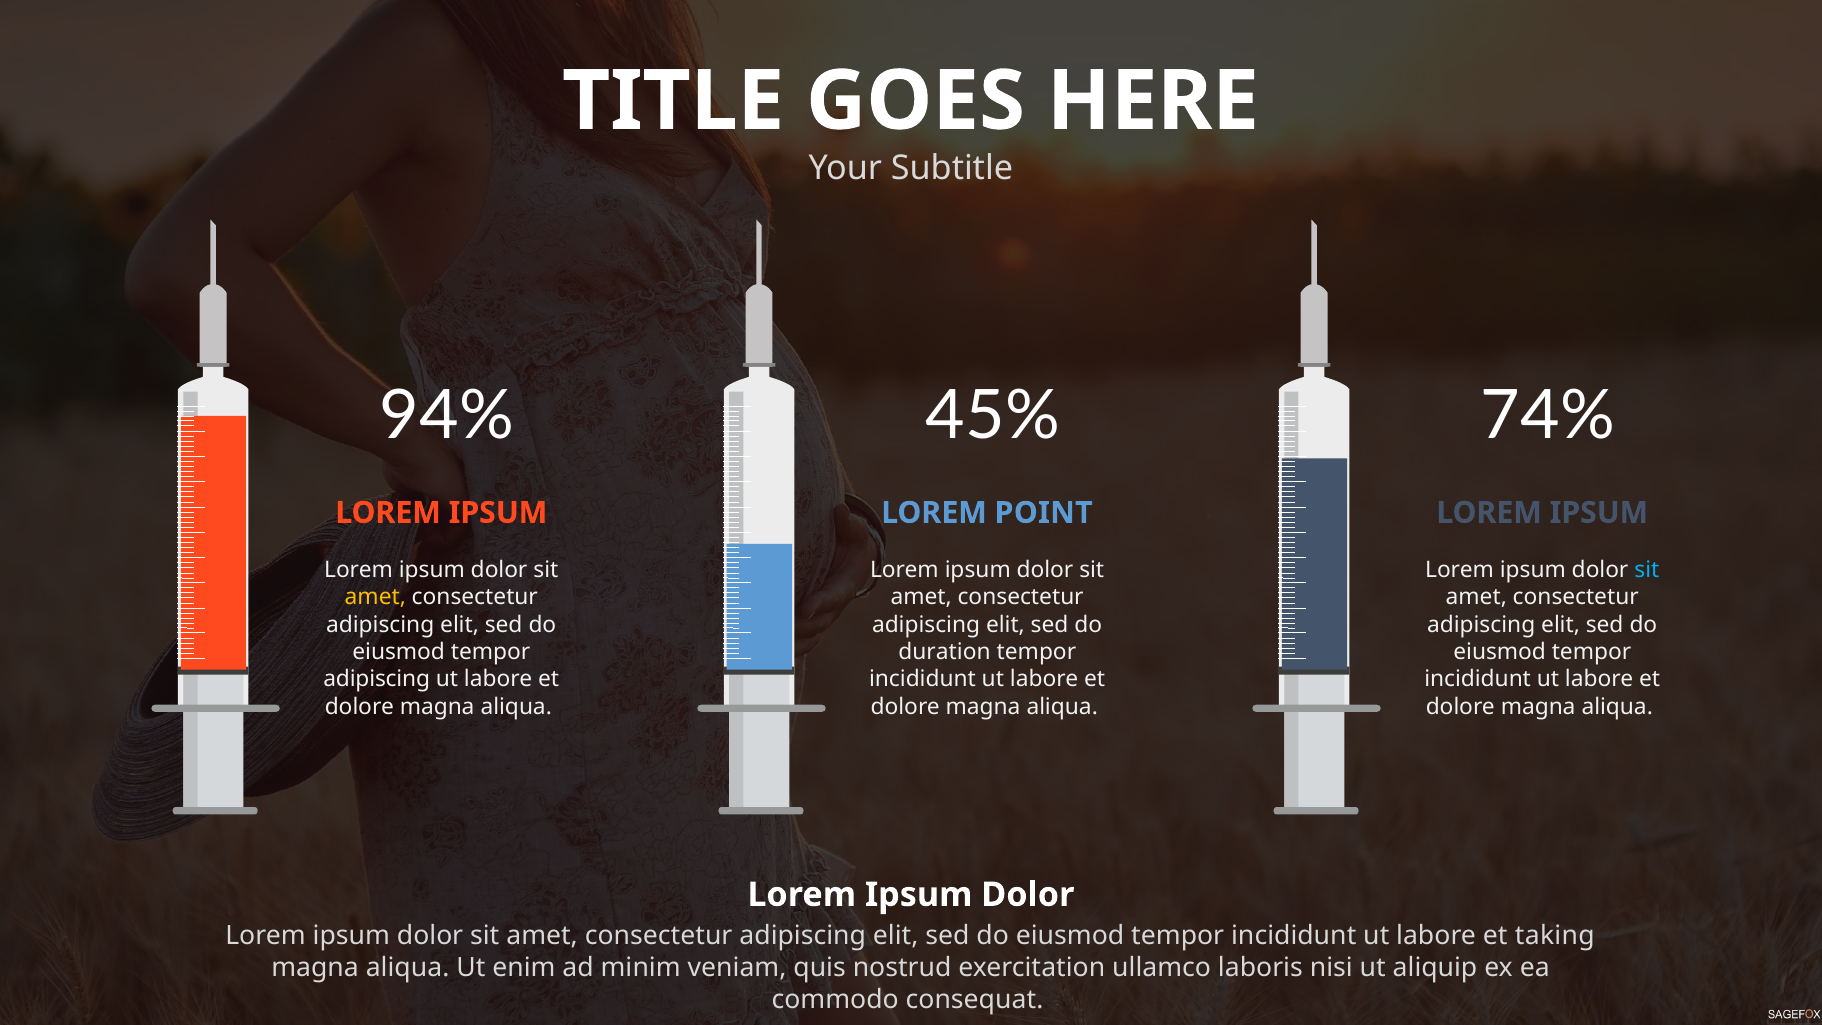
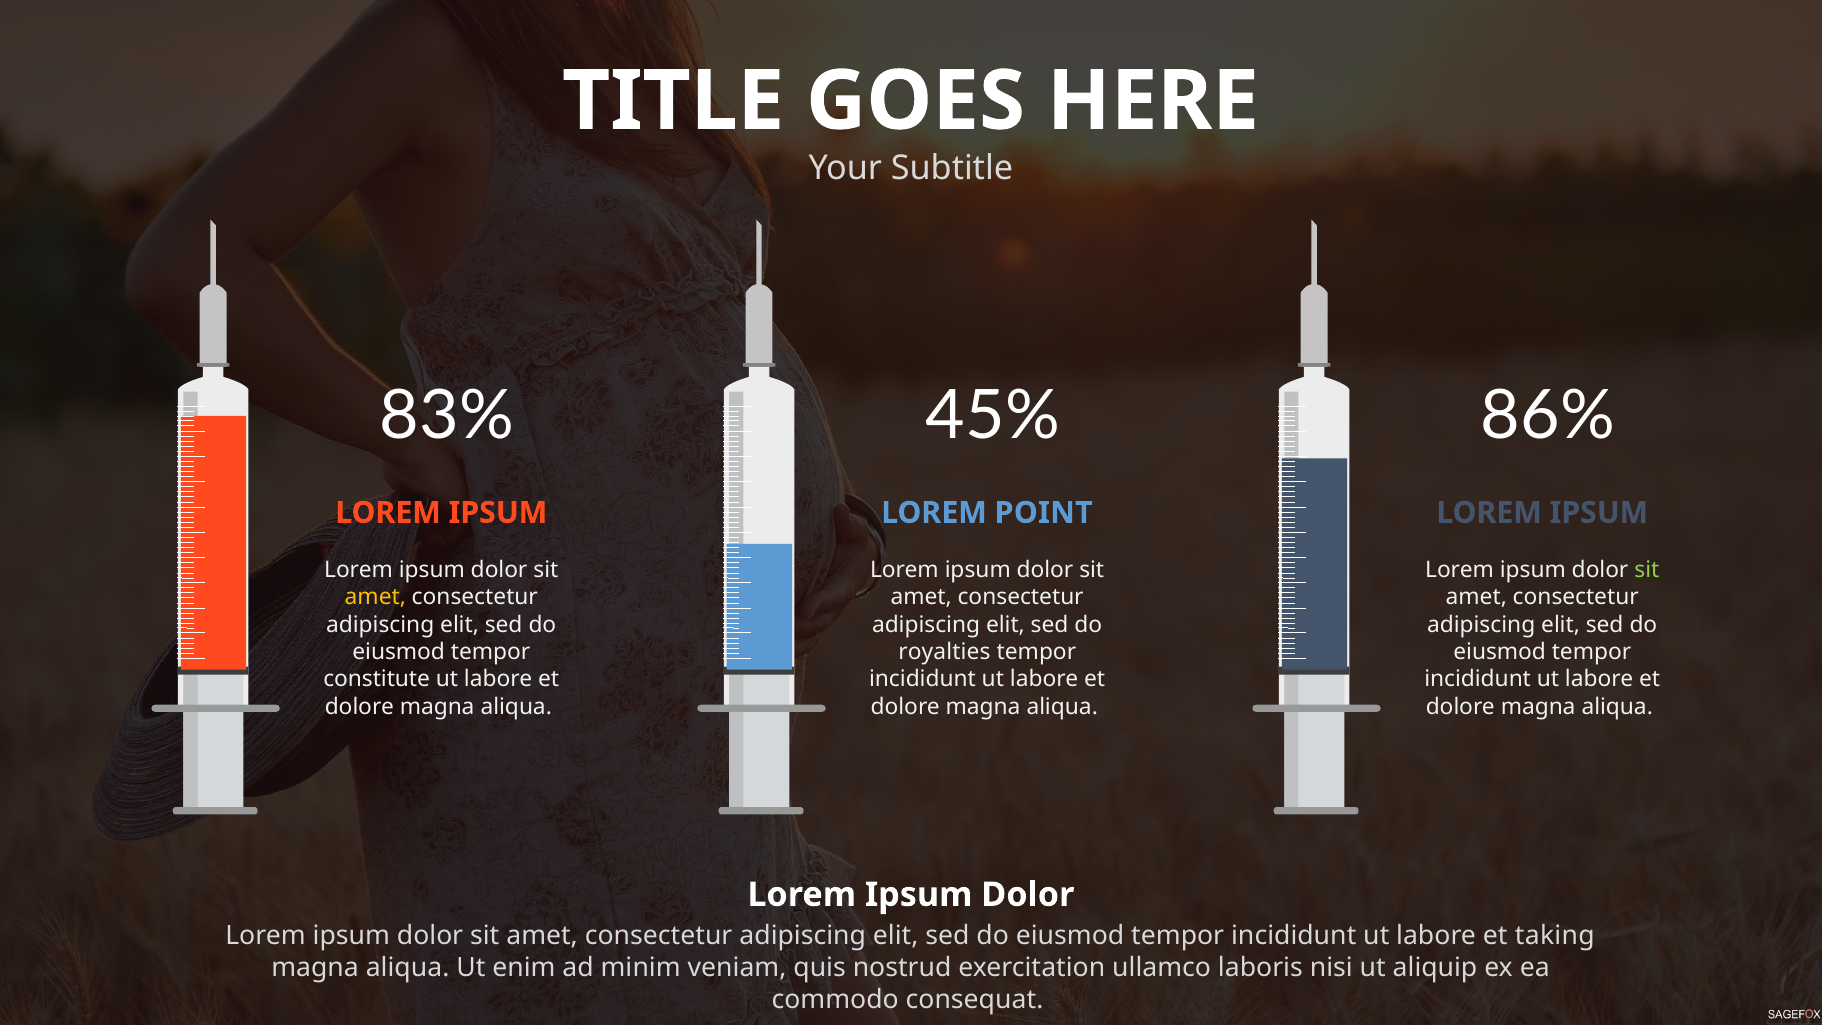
94%: 94% -> 83%
74%: 74% -> 86%
sit at (1647, 570) colour: light blue -> light green
duration: duration -> royalties
adipiscing at (377, 679): adipiscing -> constitute
